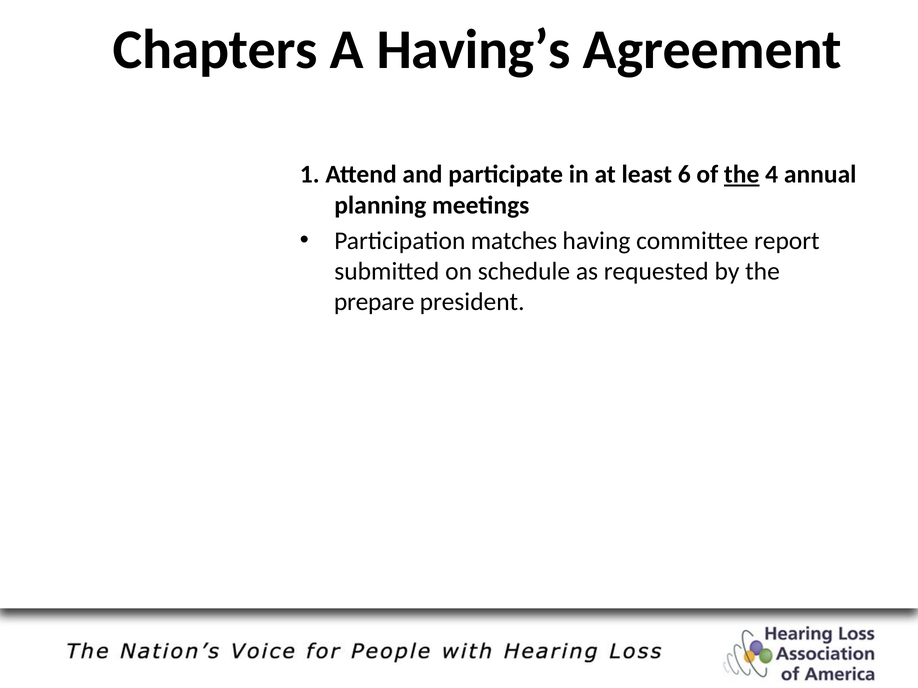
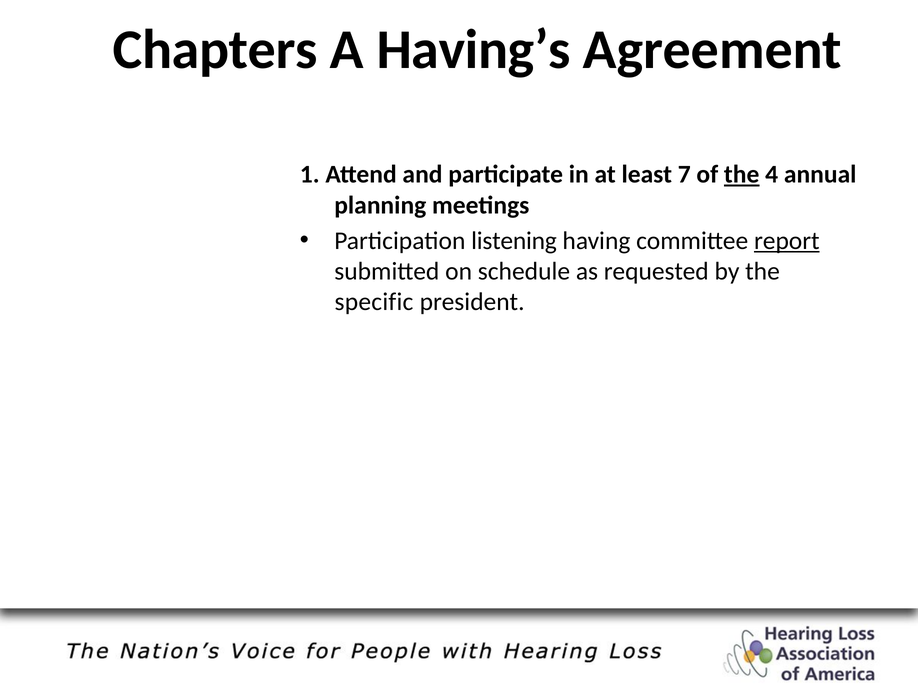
6: 6 -> 7
matches: matches -> listening
report underline: none -> present
prepare: prepare -> specific
